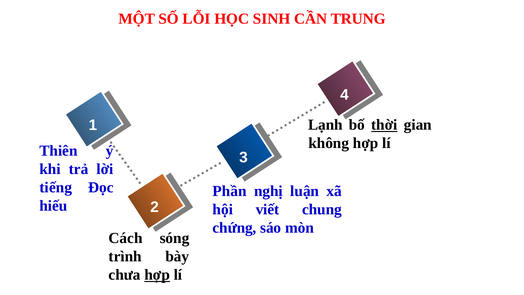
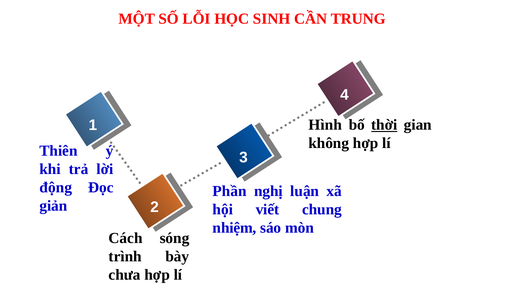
Lạnh: Lạnh -> Hình
tiếng: tiếng -> động
hiếu: hiếu -> giản
chứng: chứng -> nhiệm
hợp at (157, 275) underline: present -> none
